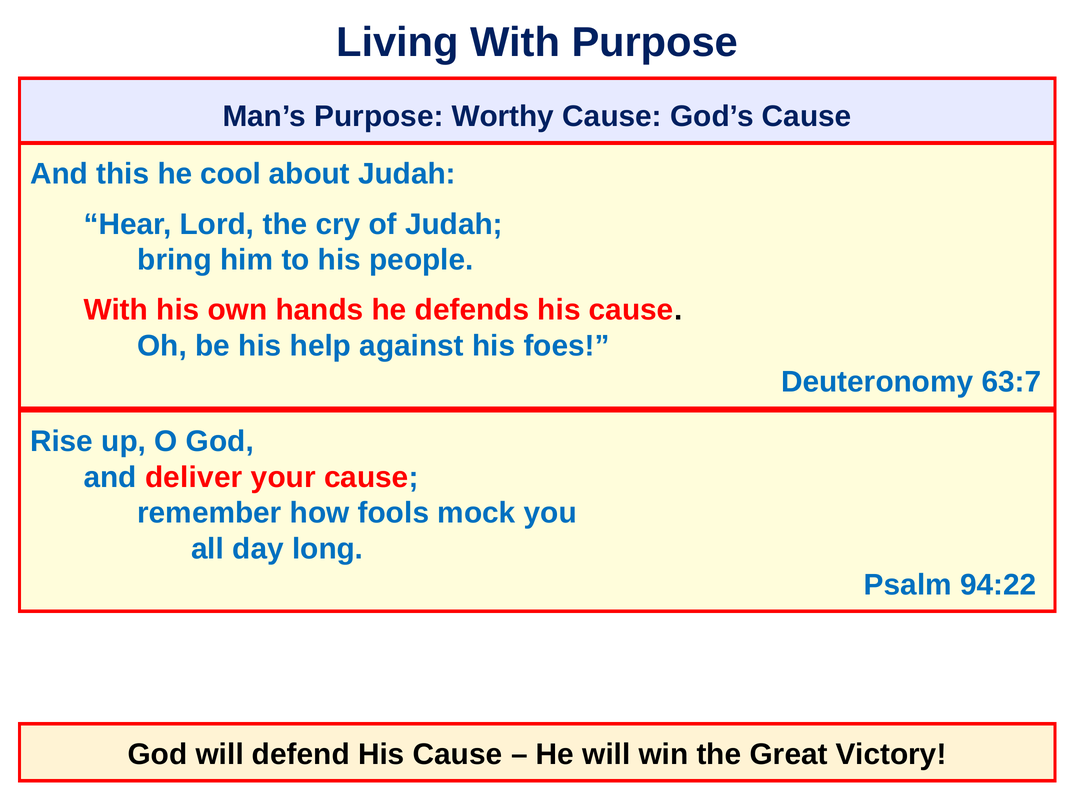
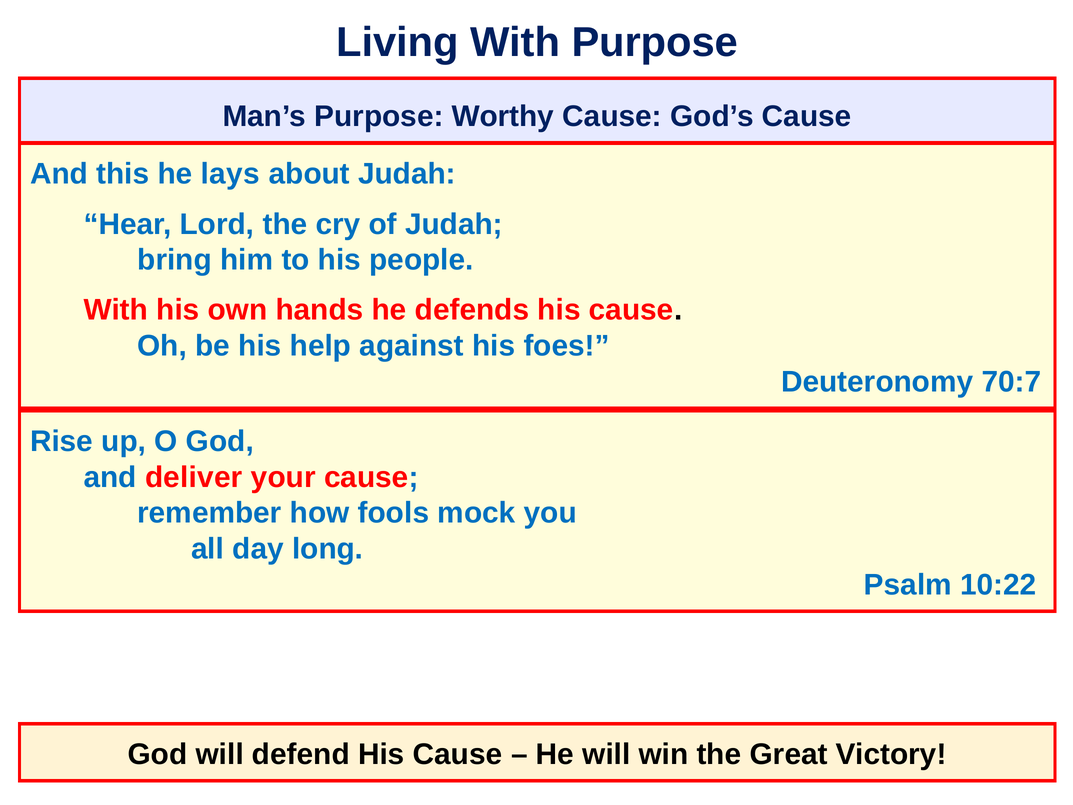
cool: cool -> lays
63:7: 63:7 -> 70:7
94:22: 94:22 -> 10:22
